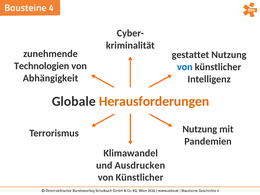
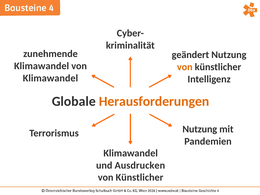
gestattet: gestattet -> geändert
Technologien at (42, 66): Technologien -> Klimawandel
von at (185, 67) colour: blue -> orange
Abhängigkeit at (50, 78): Abhängigkeit -> Klimawandel
